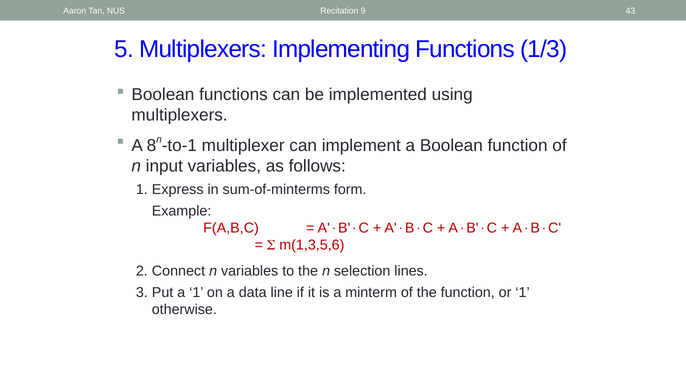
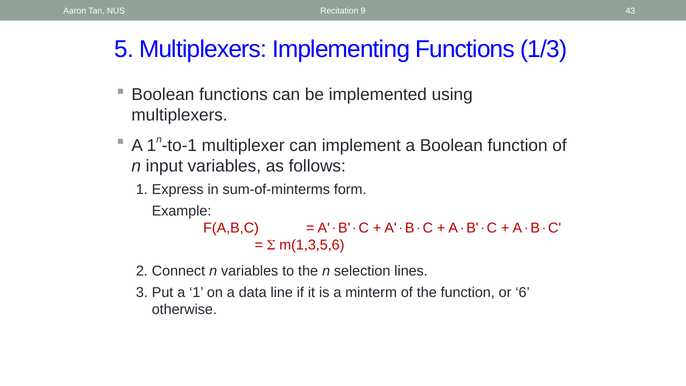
8 at (151, 146): 8 -> 1
or 1: 1 -> 6
